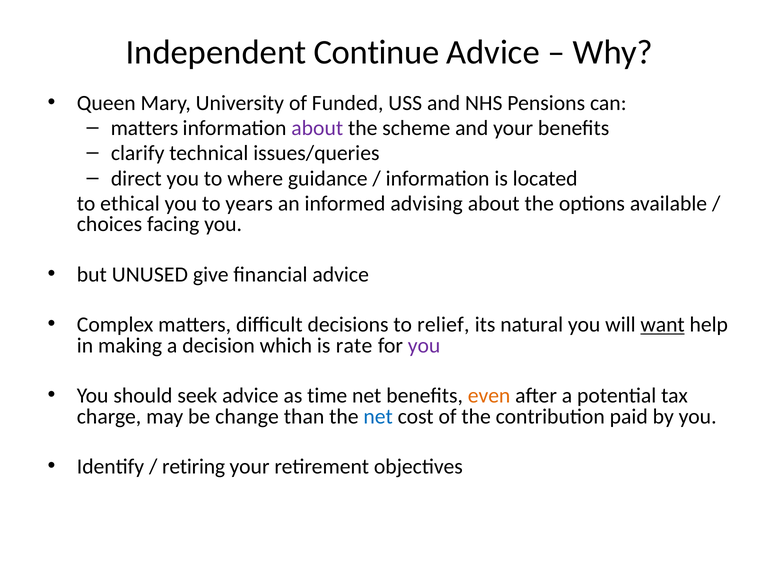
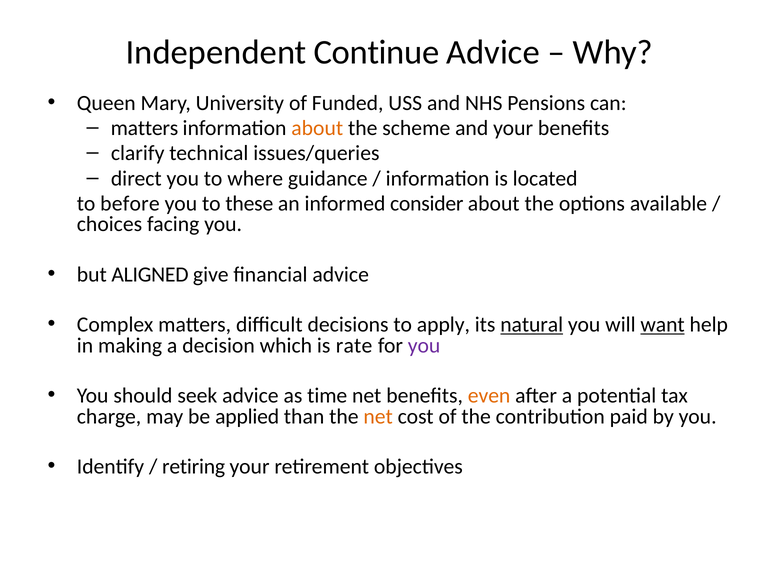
about at (317, 128) colour: purple -> orange
ethical: ethical -> before
years: years -> these
advising: advising -> consider
UNUSED: UNUSED -> ALIGNED
relief: relief -> apply
natural underline: none -> present
change: change -> applied
net at (378, 417) colour: blue -> orange
